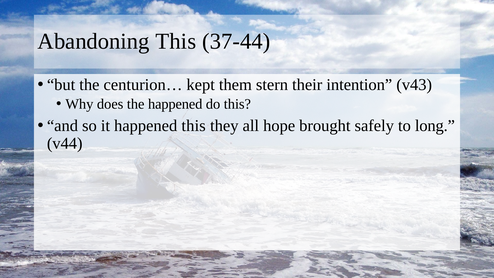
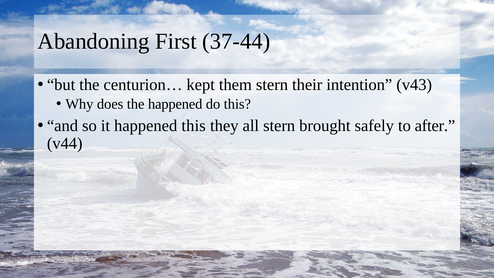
Abandoning This: This -> First
all hope: hope -> stern
long: long -> after
